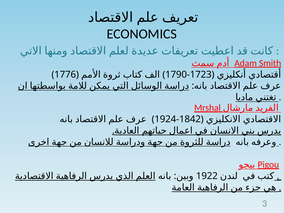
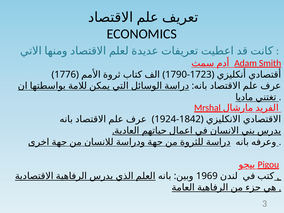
1922: 1922 -> 1969
